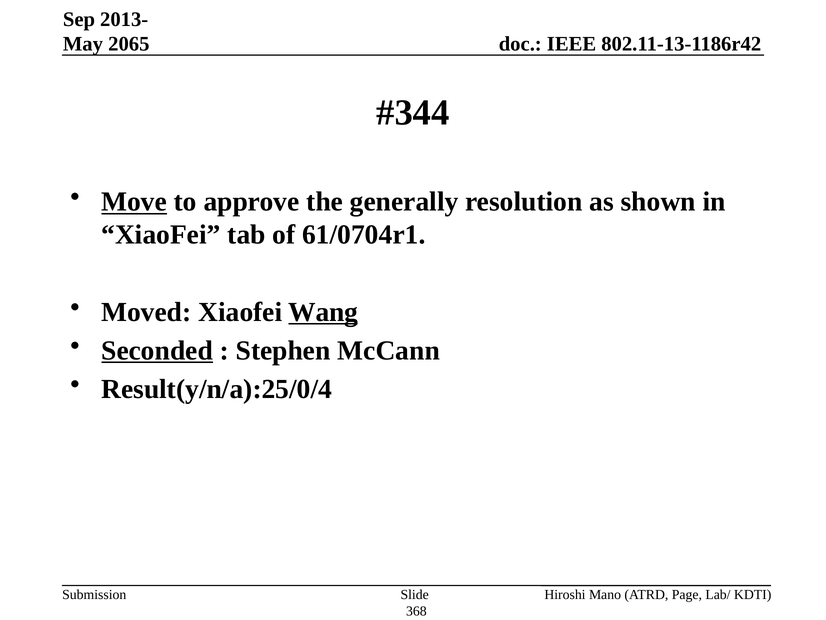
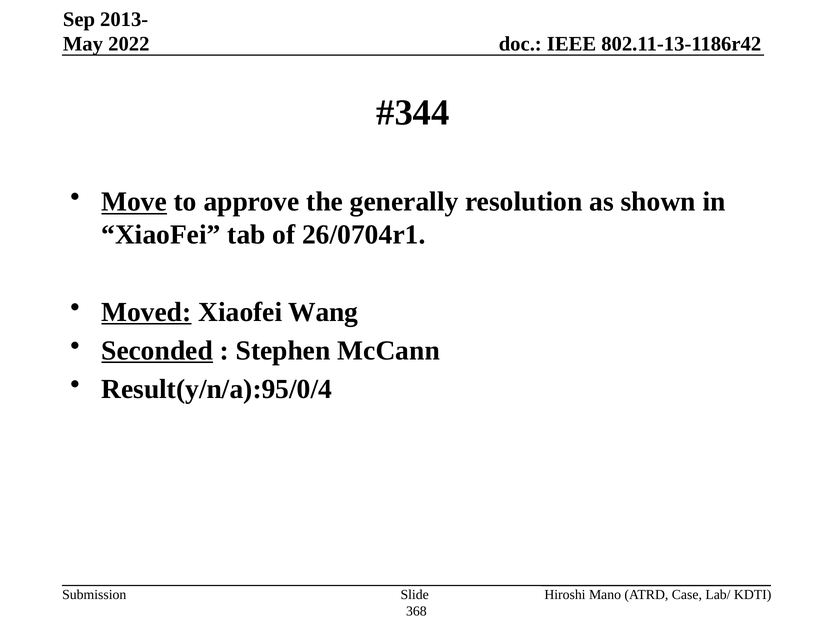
2065: 2065 -> 2022
61/0704r1: 61/0704r1 -> 26/0704r1
Moved underline: none -> present
Wang underline: present -> none
Result(y/n/a):25/0/4: Result(y/n/a):25/0/4 -> Result(y/n/a):95/0/4
Page: Page -> Case
